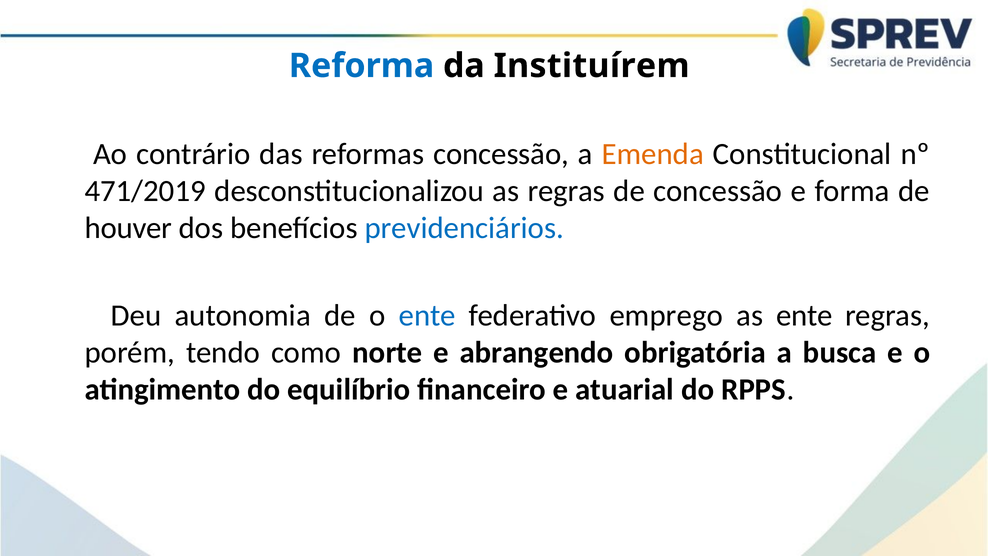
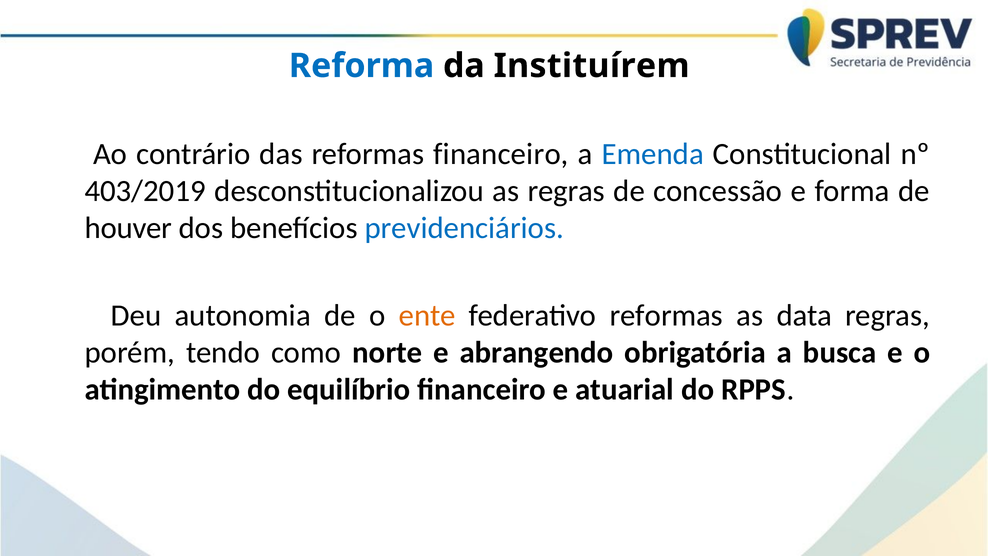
reformas concessão: concessão -> financeiro
Emenda colour: orange -> blue
471/2019: 471/2019 -> 403/2019
ente at (427, 315) colour: blue -> orange
federativo emprego: emprego -> reformas
as ente: ente -> data
